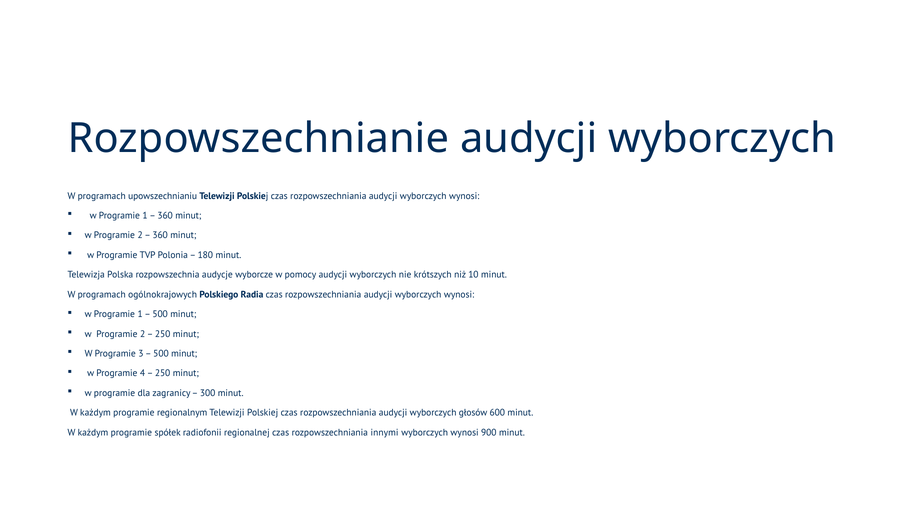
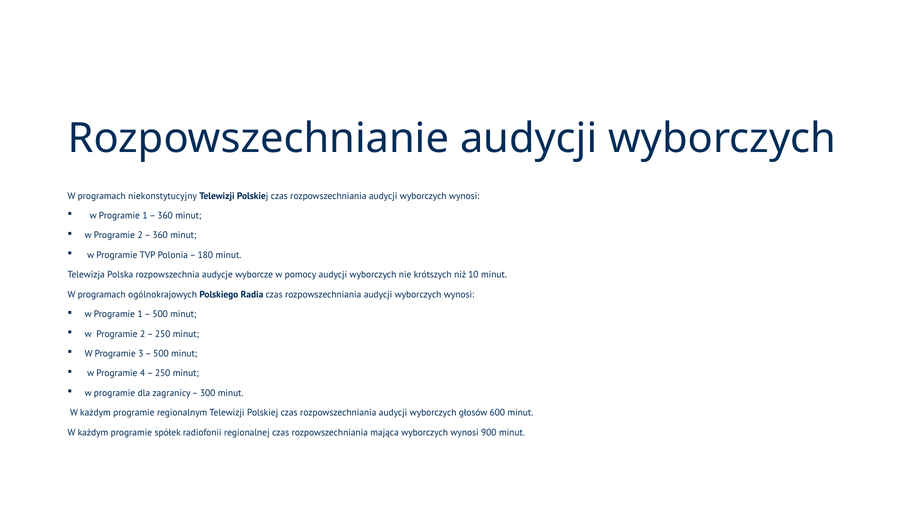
upowszechnianiu: upowszechnianiu -> niekonstytucyjny
innymi: innymi -> mająca
